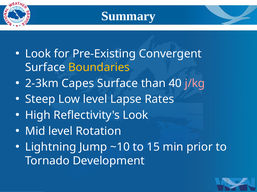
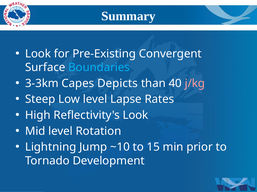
Boundaries colour: yellow -> light blue
2-3km: 2-3km -> 3-3km
Capes Surface: Surface -> Depicts
